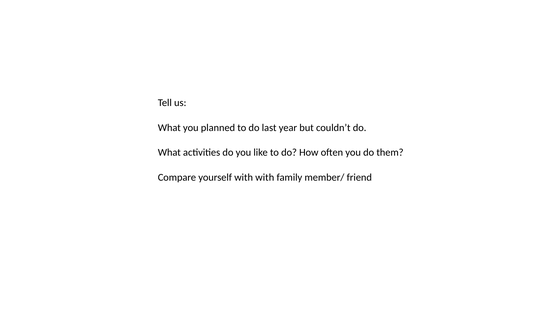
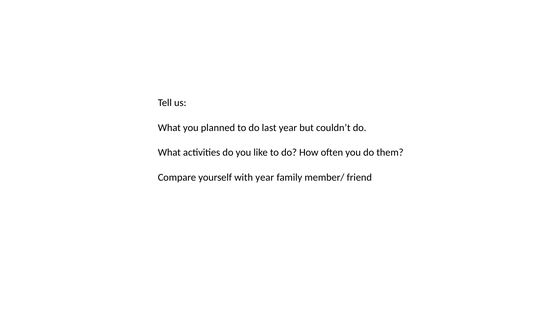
with with: with -> year
